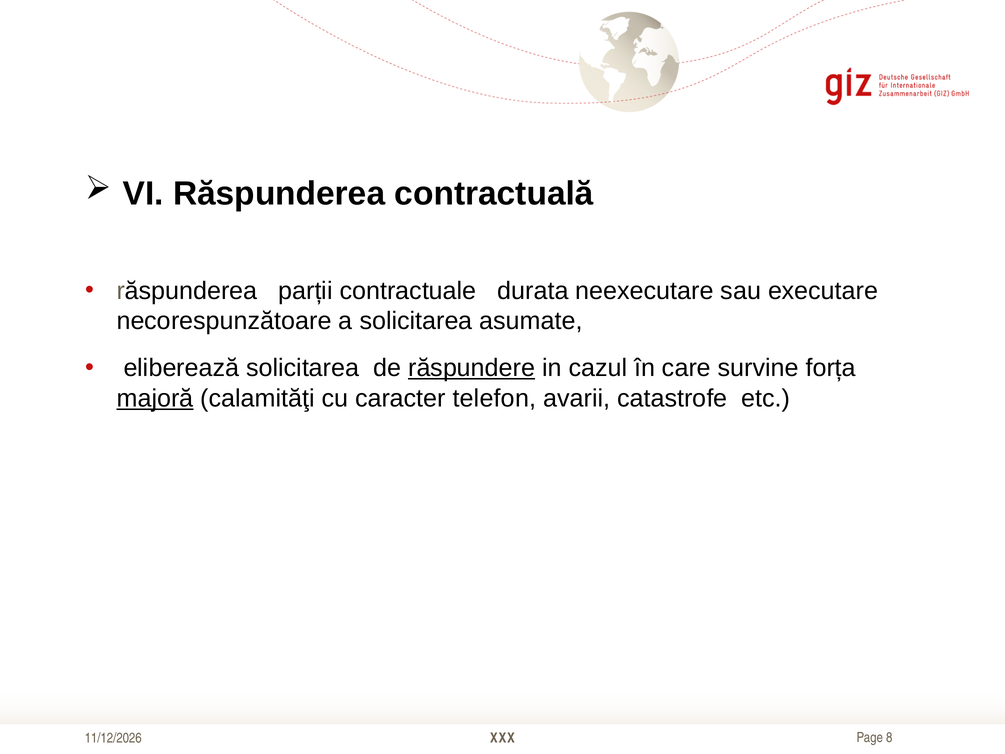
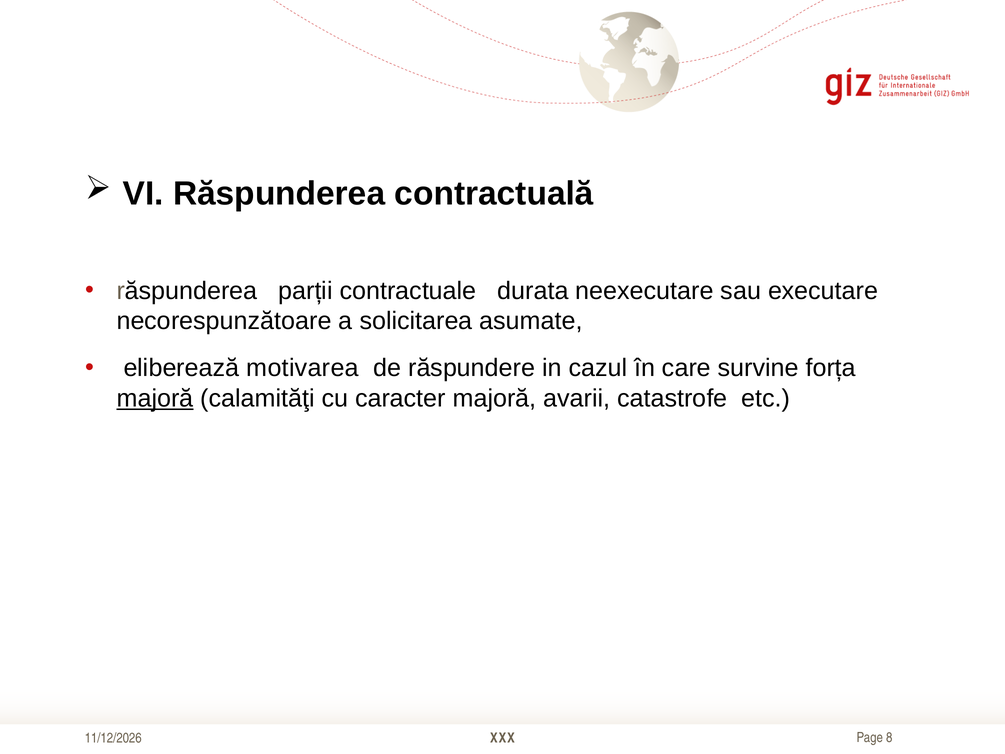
eliberează solicitarea: solicitarea -> motivarea
răspundere underline: present -> none
caracter telefon: telefon -> majoră
